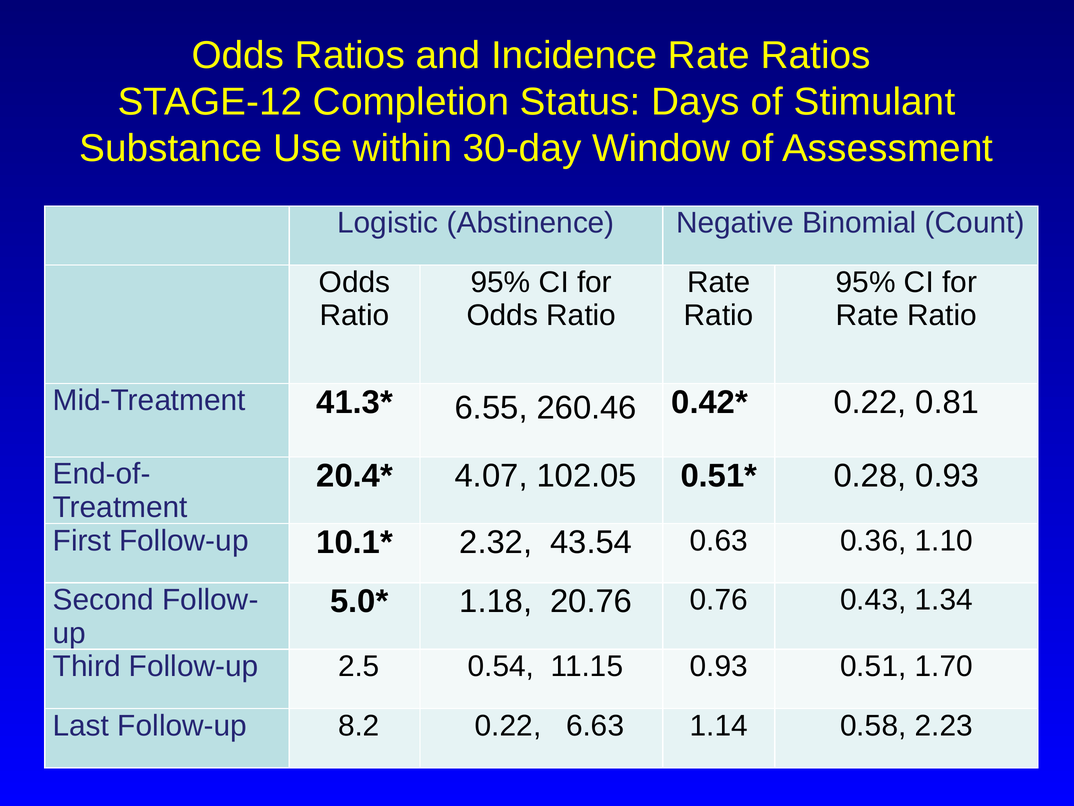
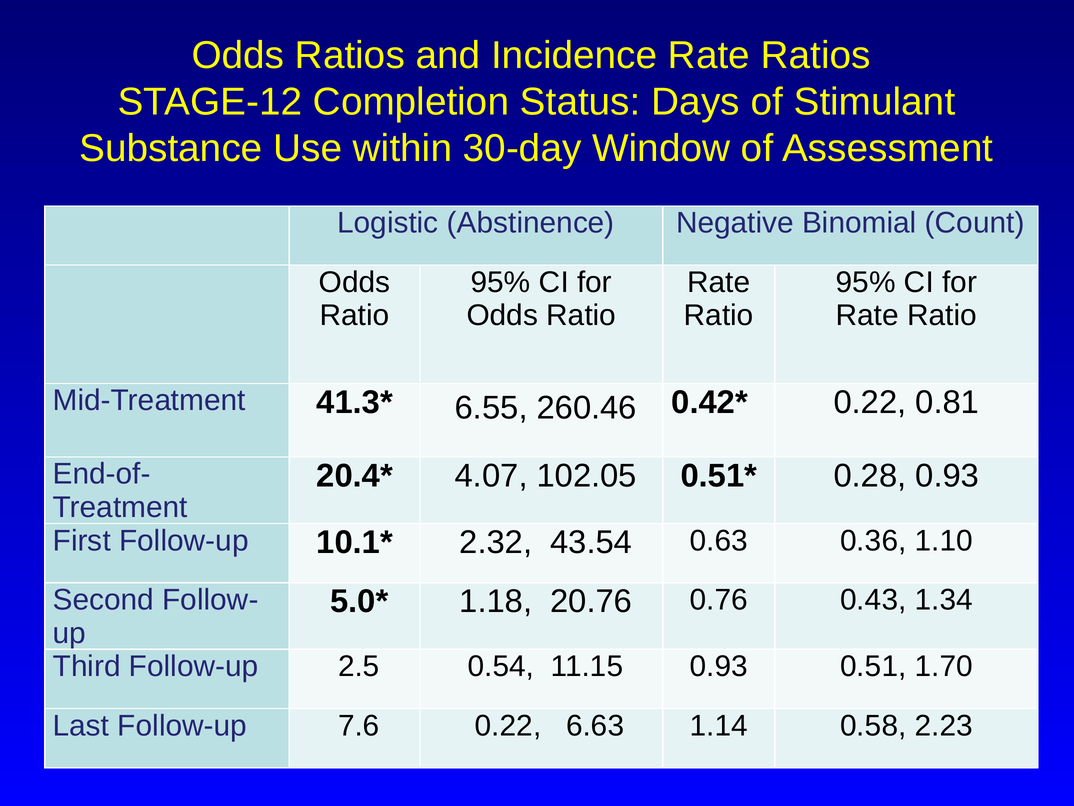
8.2: 8.2 -> 7.6
